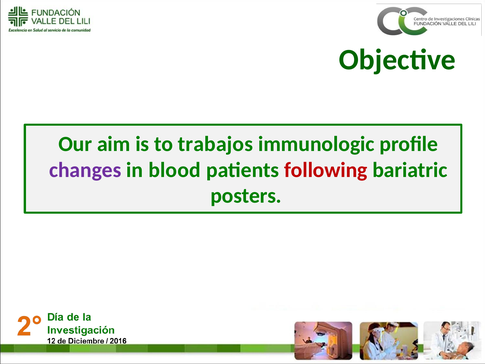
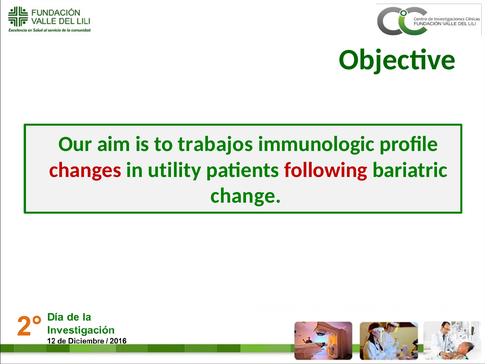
changes colour: purple -> red
blood: blood -> utility
posters: posters -> change
